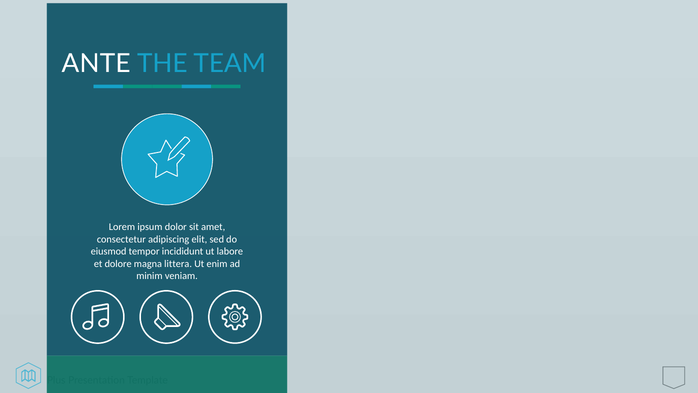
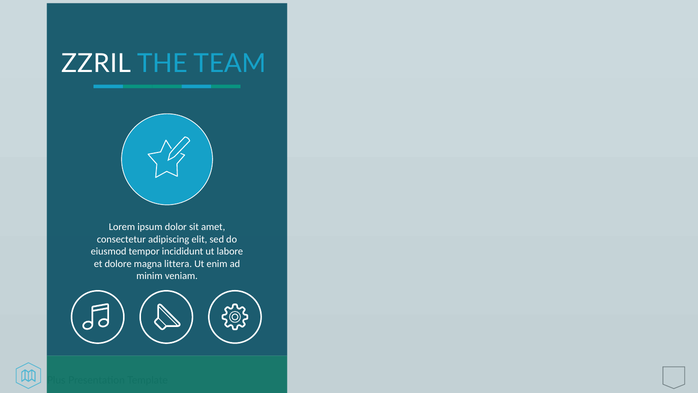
ANTE: ANTE -> ZZRIL
